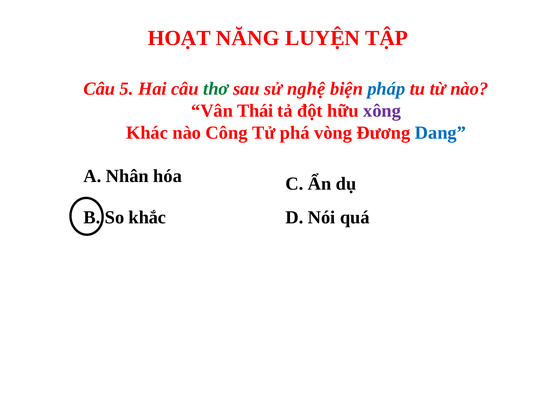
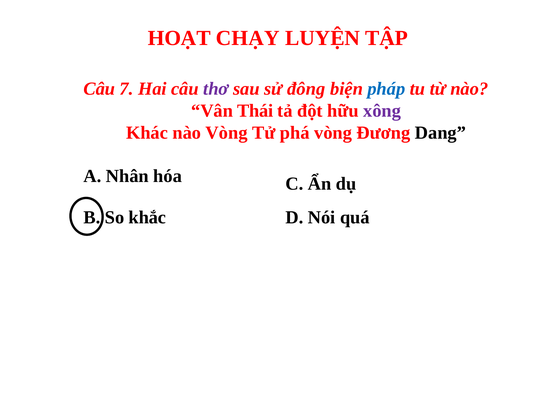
NĂNG: NĂNG -> CHẠY
5: 5 -> 7
thơ colour: green -> purple
nghệ: nghệ -> đông
nào Công: Công -> Vòng
Dang colour: blue -> black
